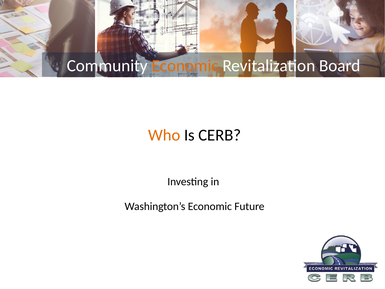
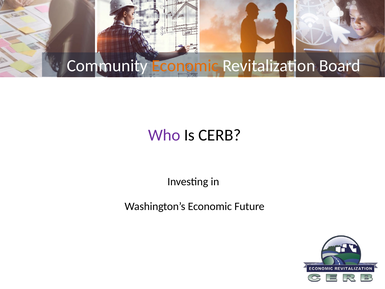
Who colour: orange -> purple
